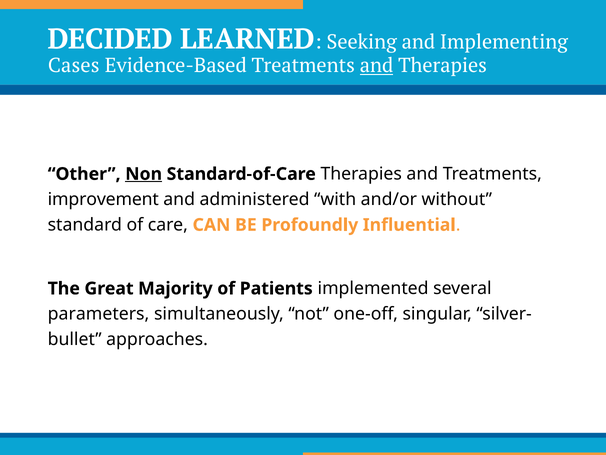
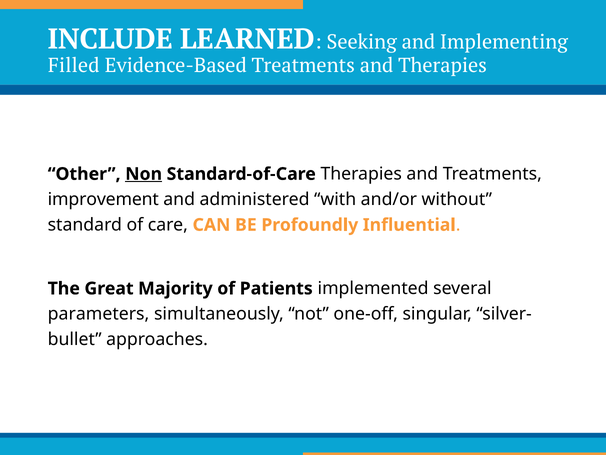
DECIDED: DECIDED -> INCLUDE
Cases: Cases -> Filled
and at (377, 66) underline: present -> none
